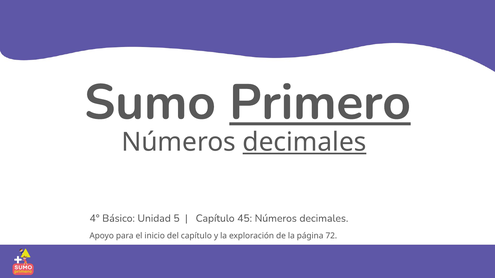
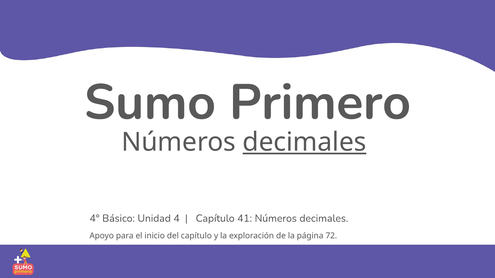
Primero underline: present -> none
5: 5 -> 4
45: 45 -> 41
